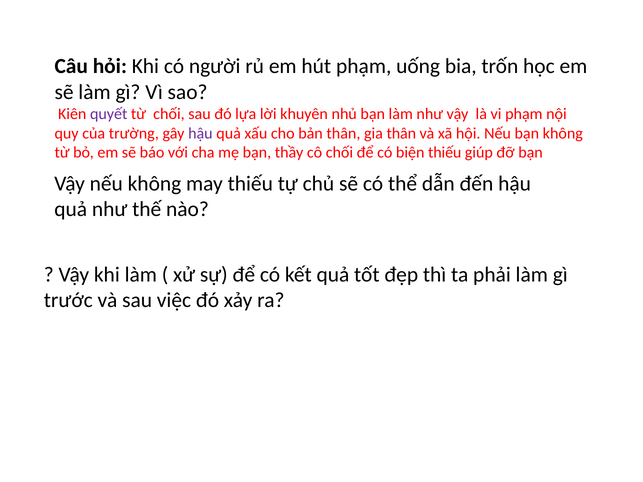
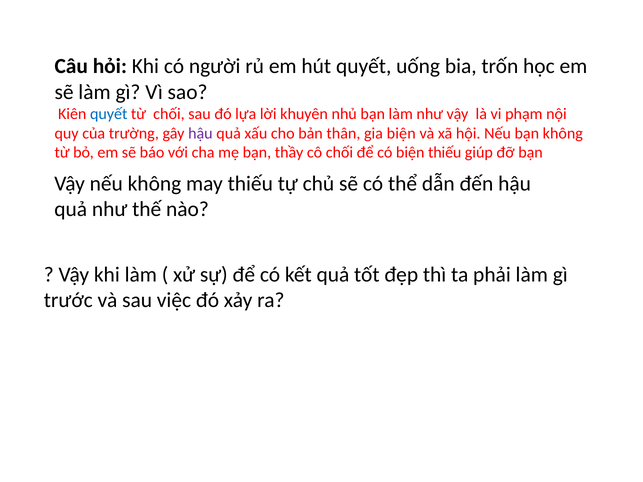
hút phạm: phạm -> quyết
quyết at (109, 114) colour: purple -> blue
gia thân: thân -> biện
